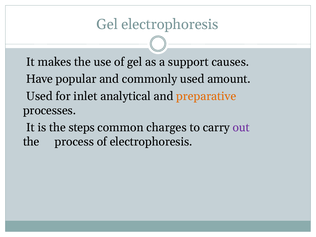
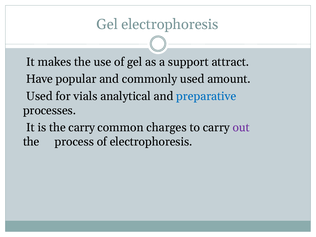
causes: causes -> attract
inlet: inlet -> vials
preparative colour: orange -> blue
the steps: steps -> carry
